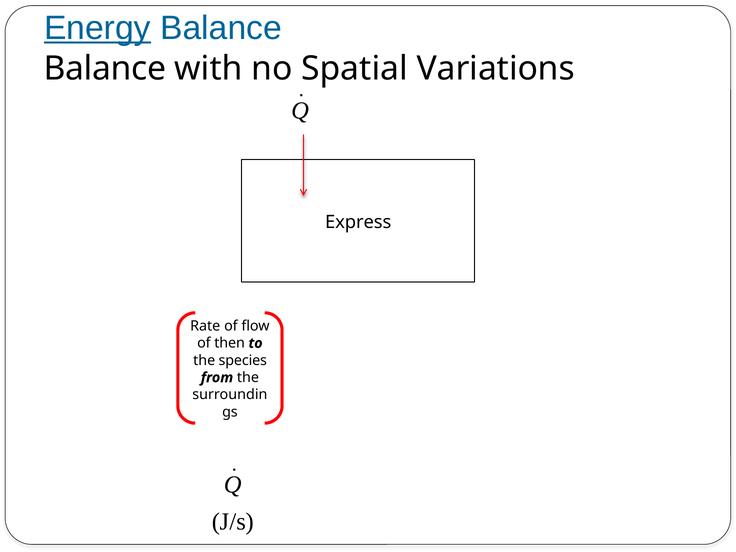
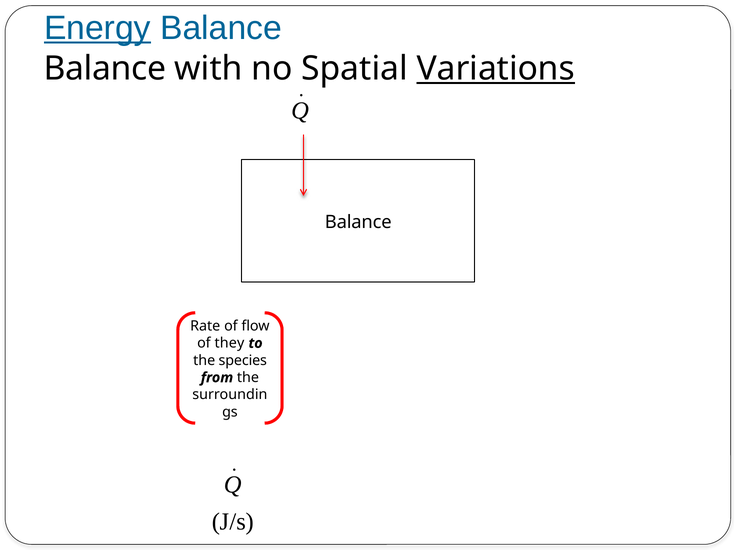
Variations underline: none -> present
Express at (358, 222): Express -> Balance
then: then -> they
